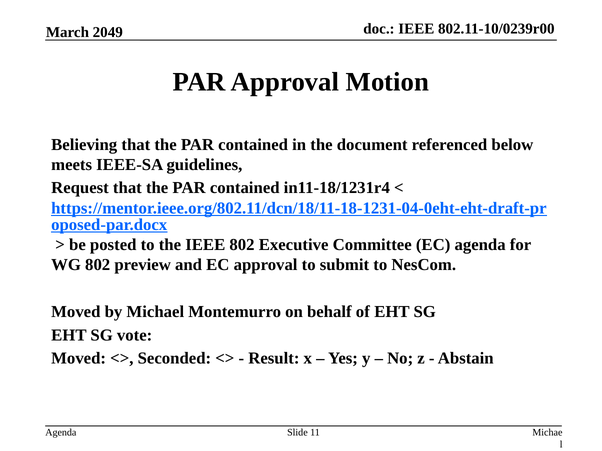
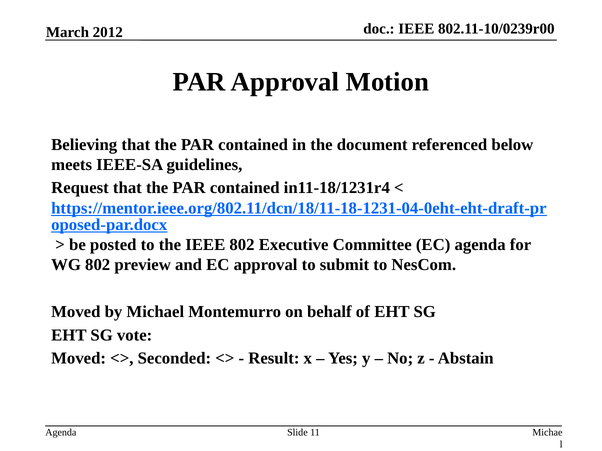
2049: 2049 -> 2012
